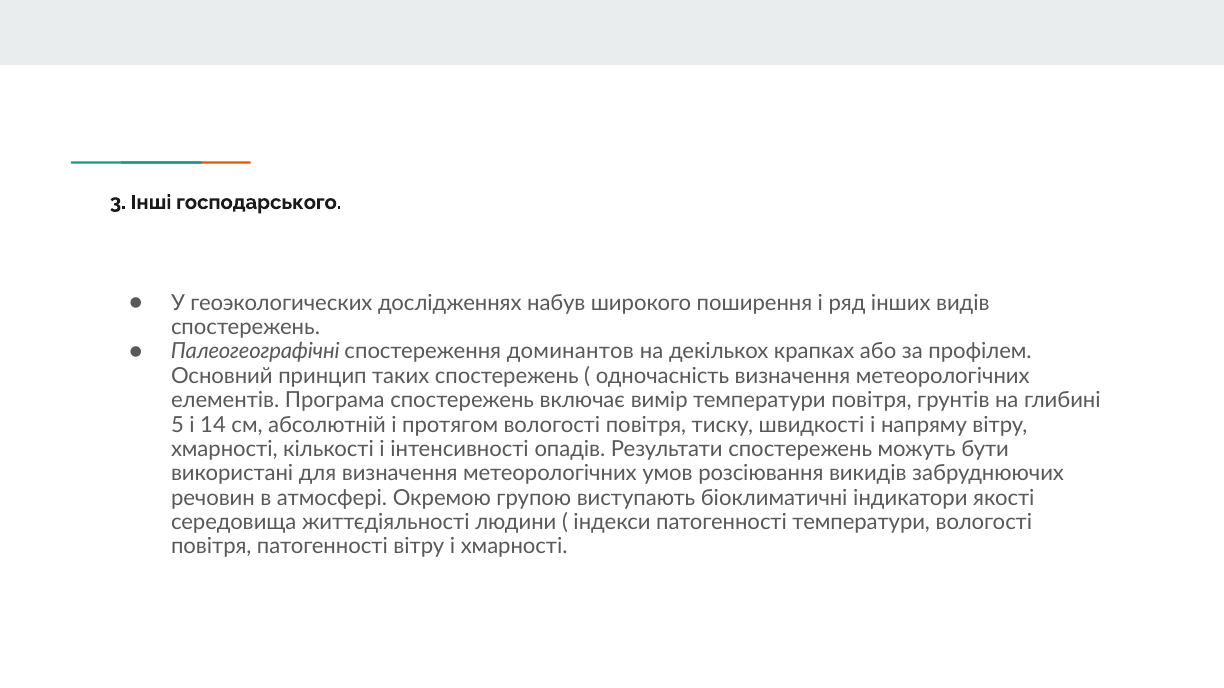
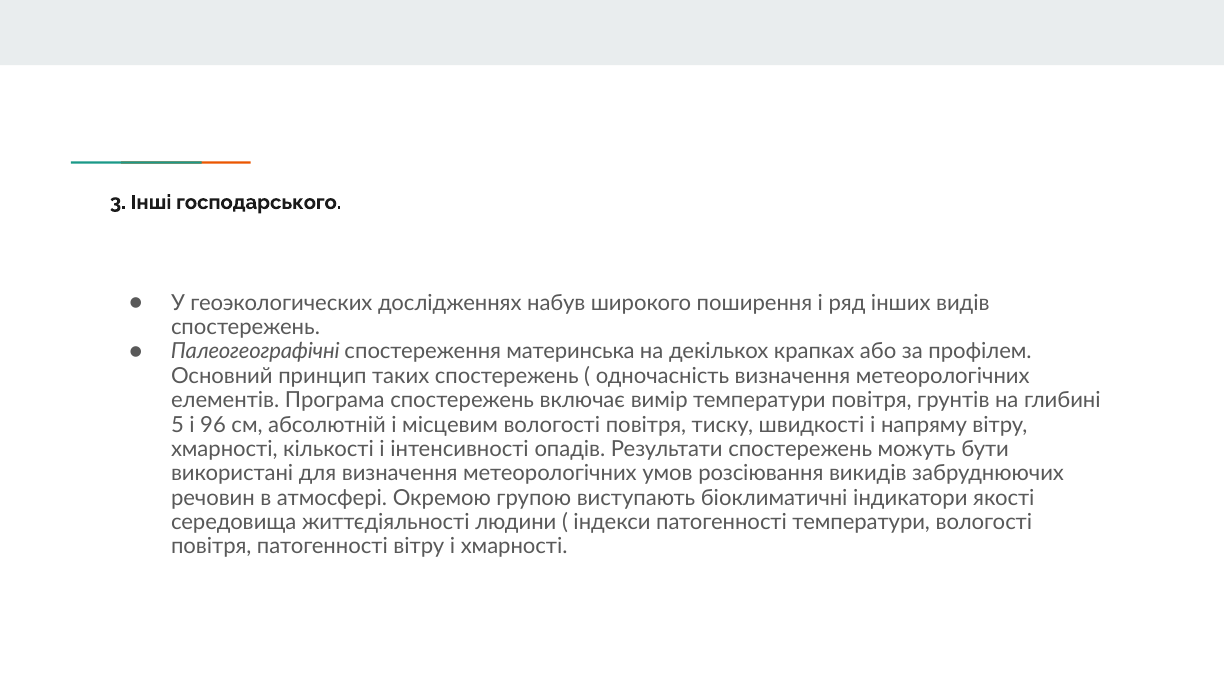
доминантов: доминантов -> материнська
14: 14 -> 96
протягом: протягом -> місцевим
